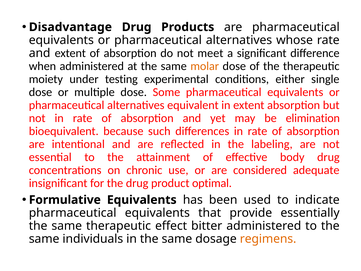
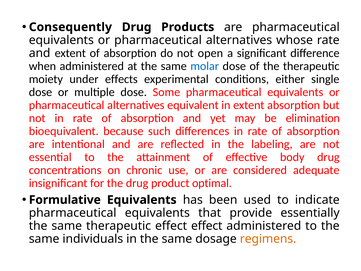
Disadvantage: Disadvantage -> Consequently
meet: meet -> open
molar colour: orange -> blue
testing: testing -> effects
effect bitter: bitter -> effect
